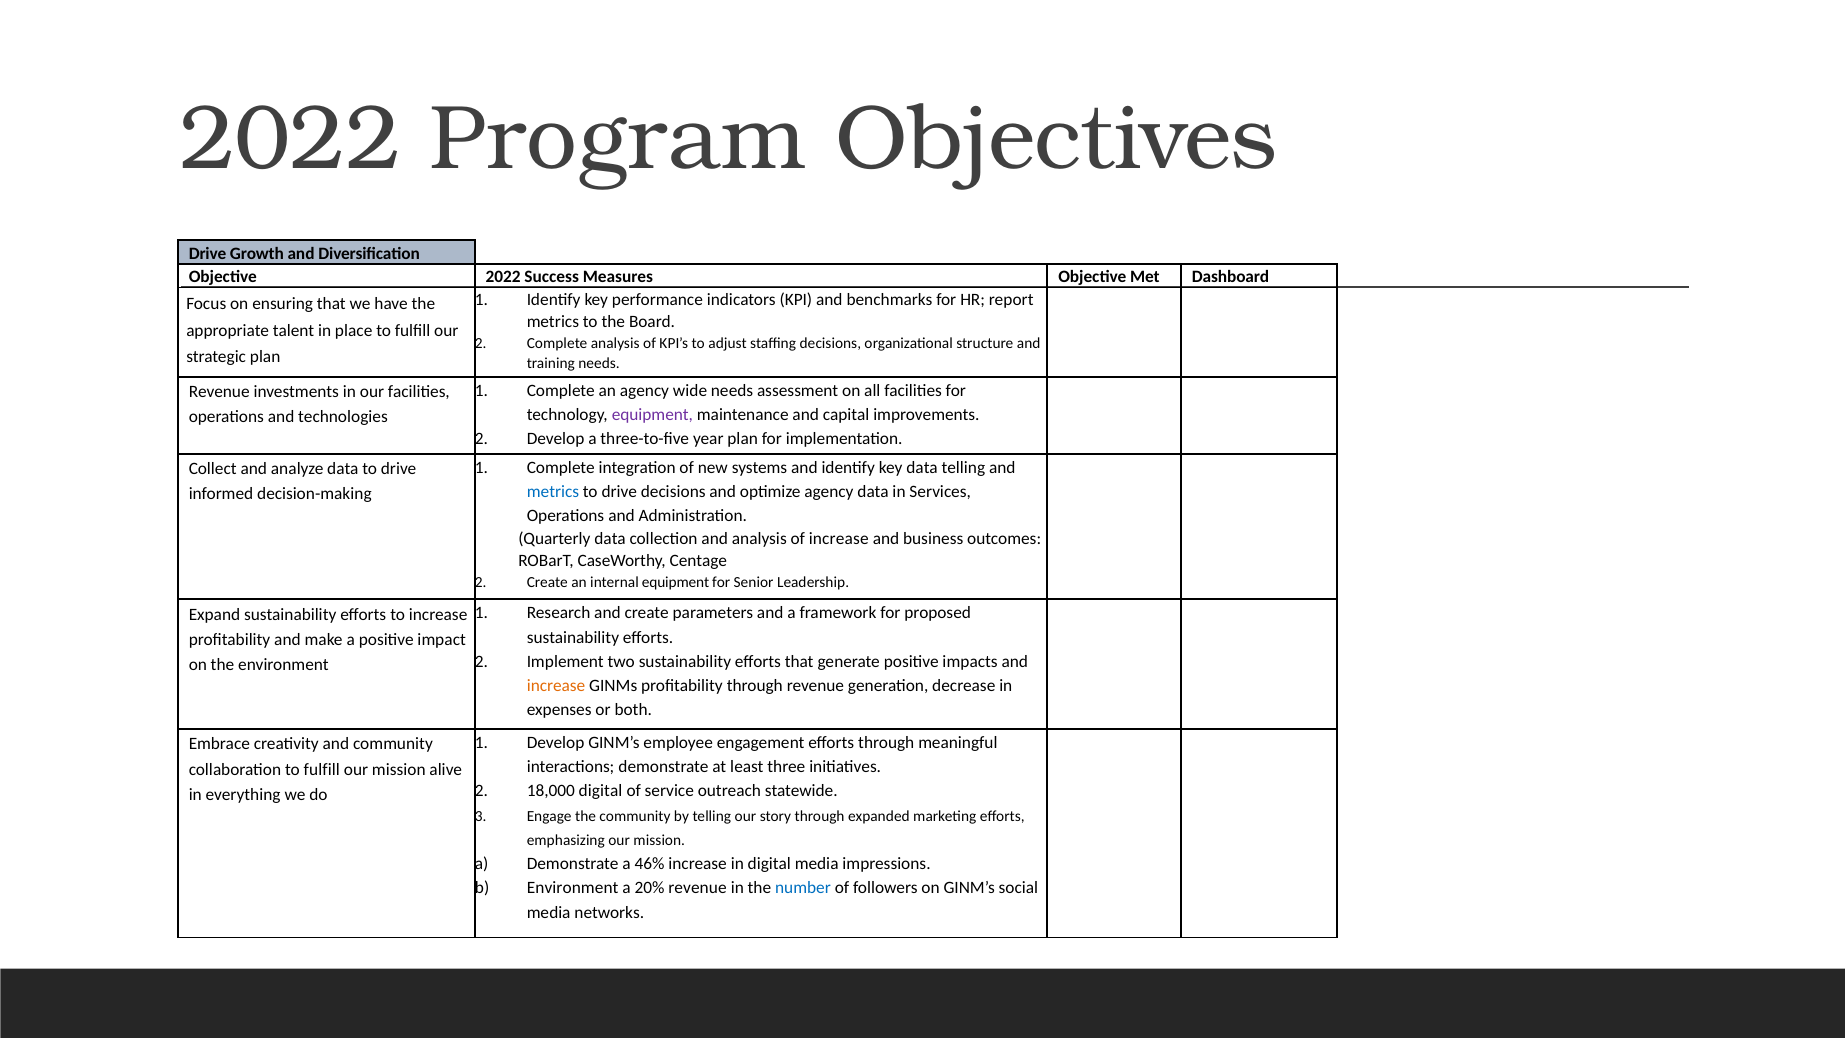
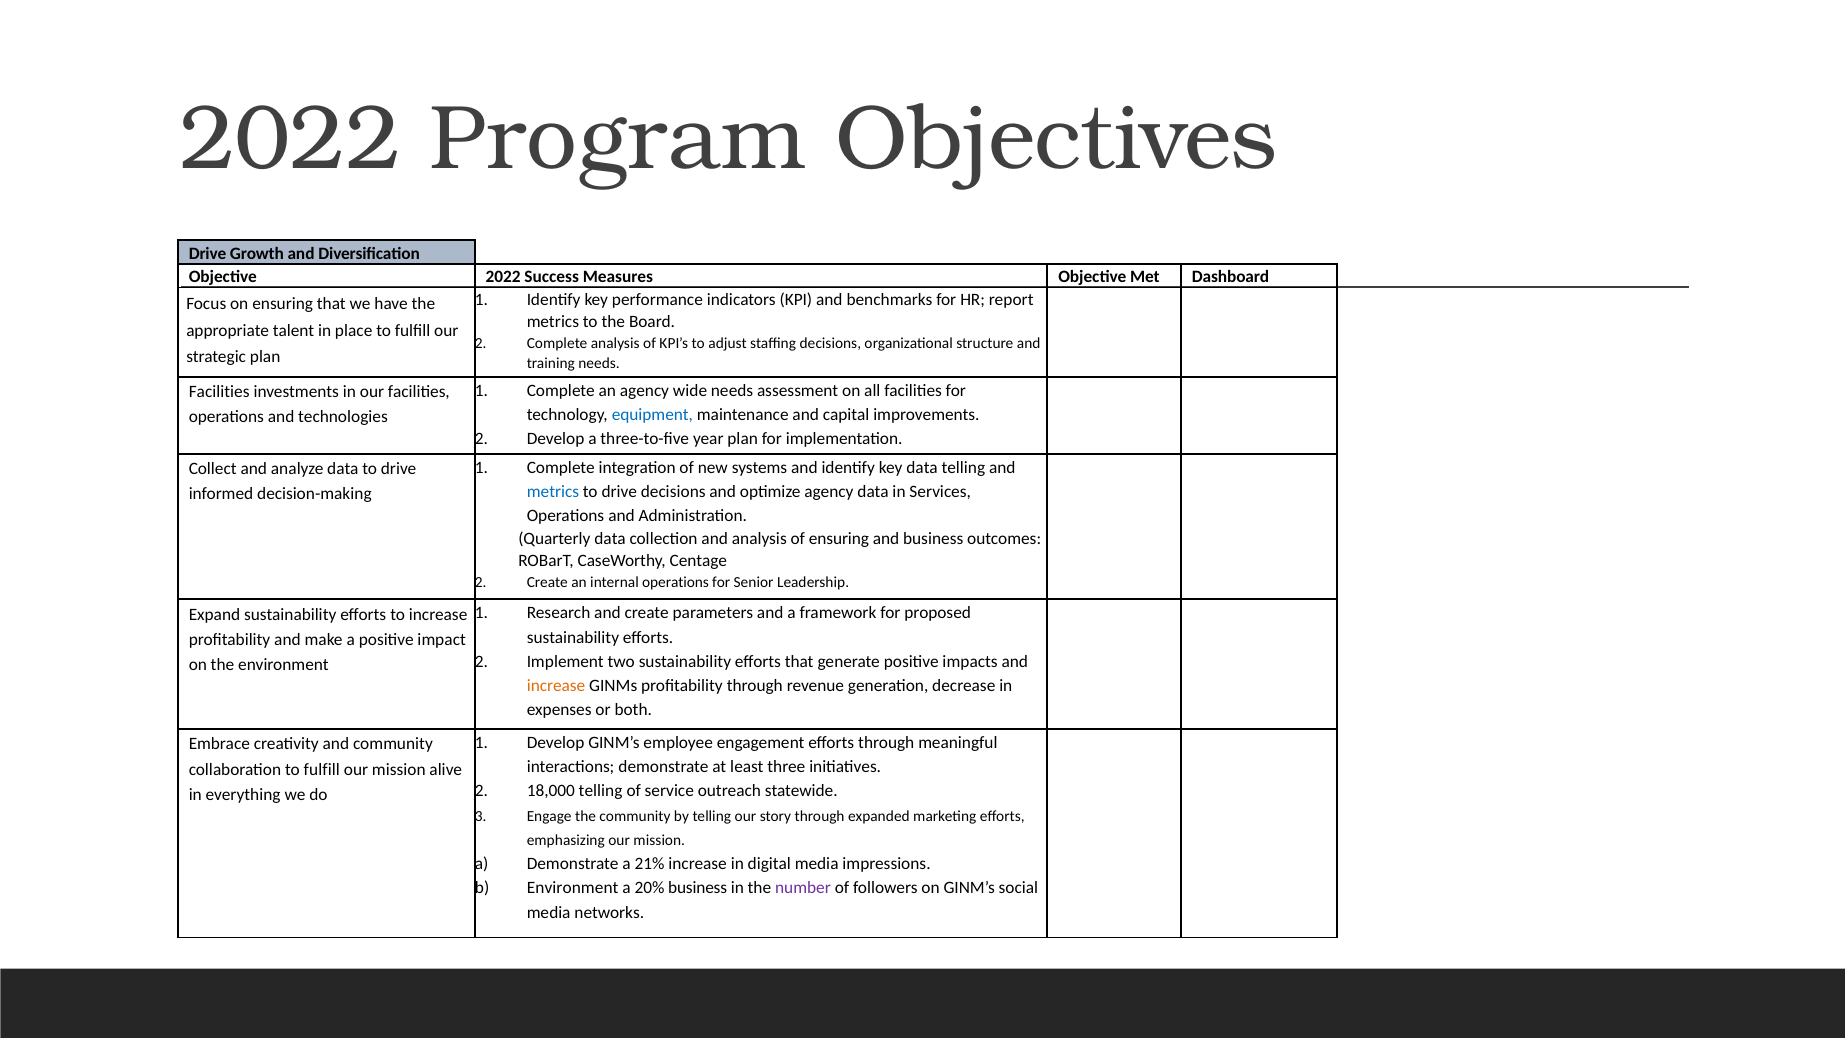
Revenue at (219, 392): Revenue -> Facilities
equipment at (652, 415) colour: purple -> blue
of increase: increase -> ensuring
internal equipment: equipment -> operations
18,000 digital: digital -> telling
46%: 46% -> 21%
20% revenue: revenue -> business
number colour: blue -> purple
